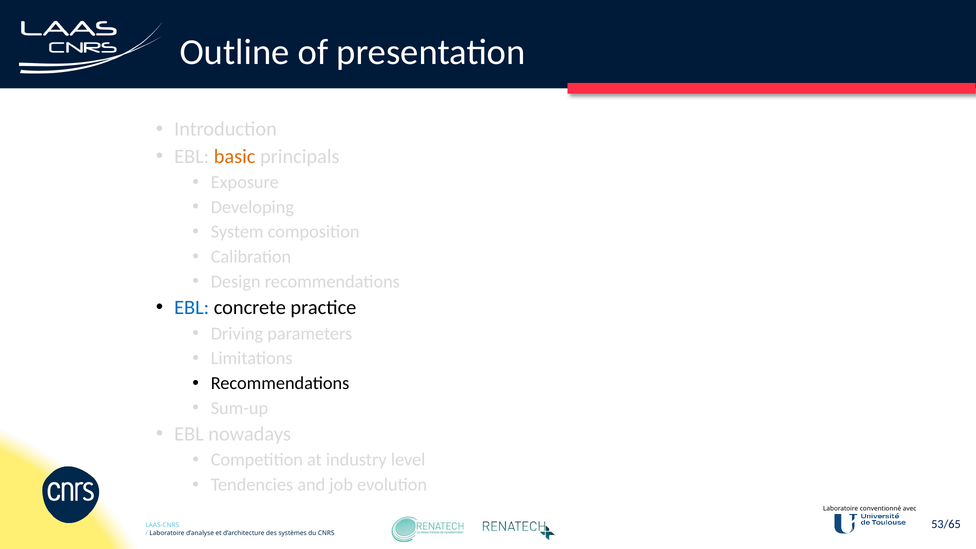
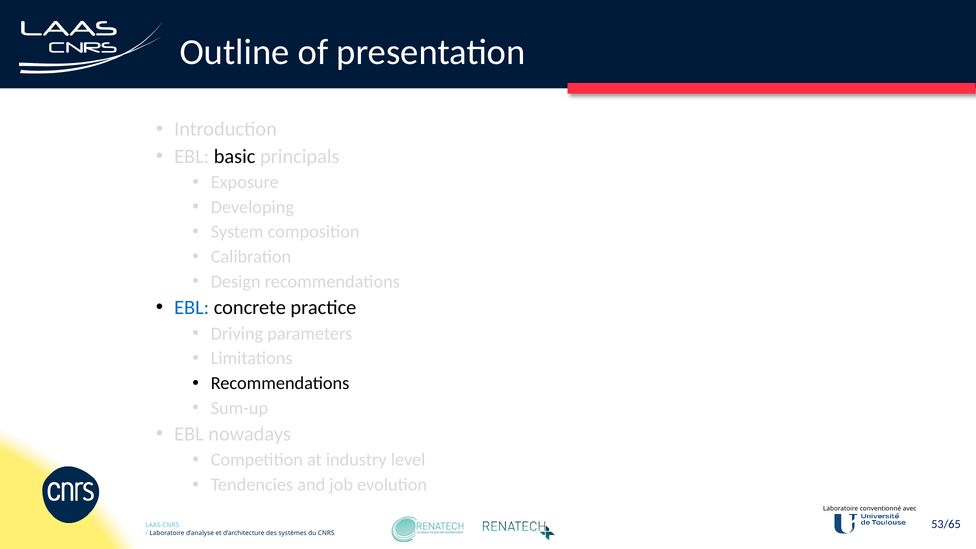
basic colour: orange -> black
